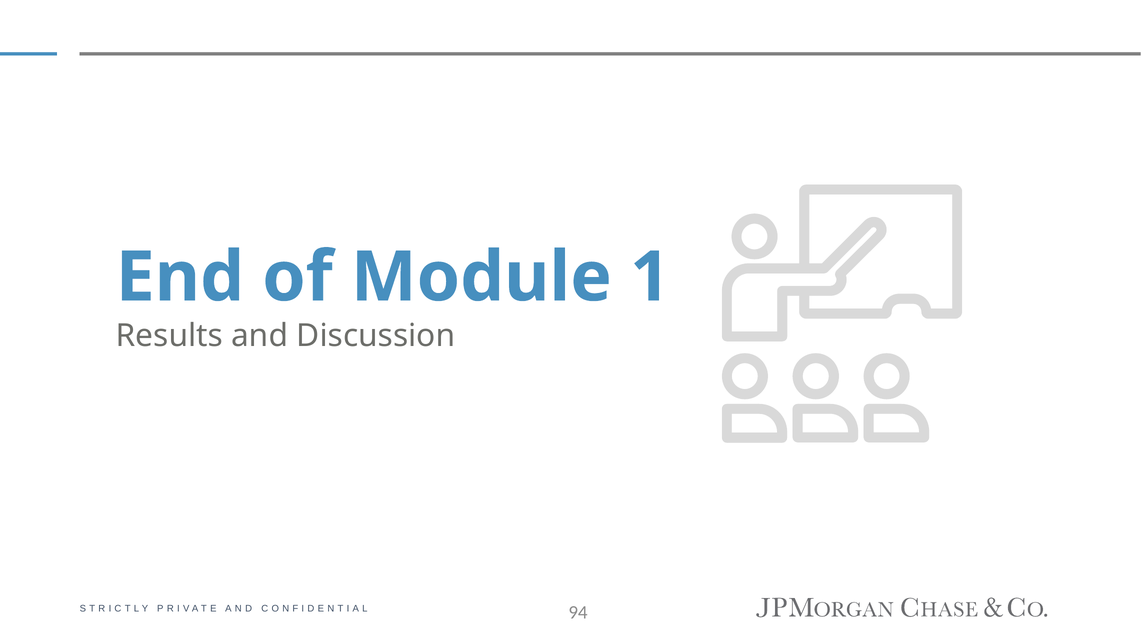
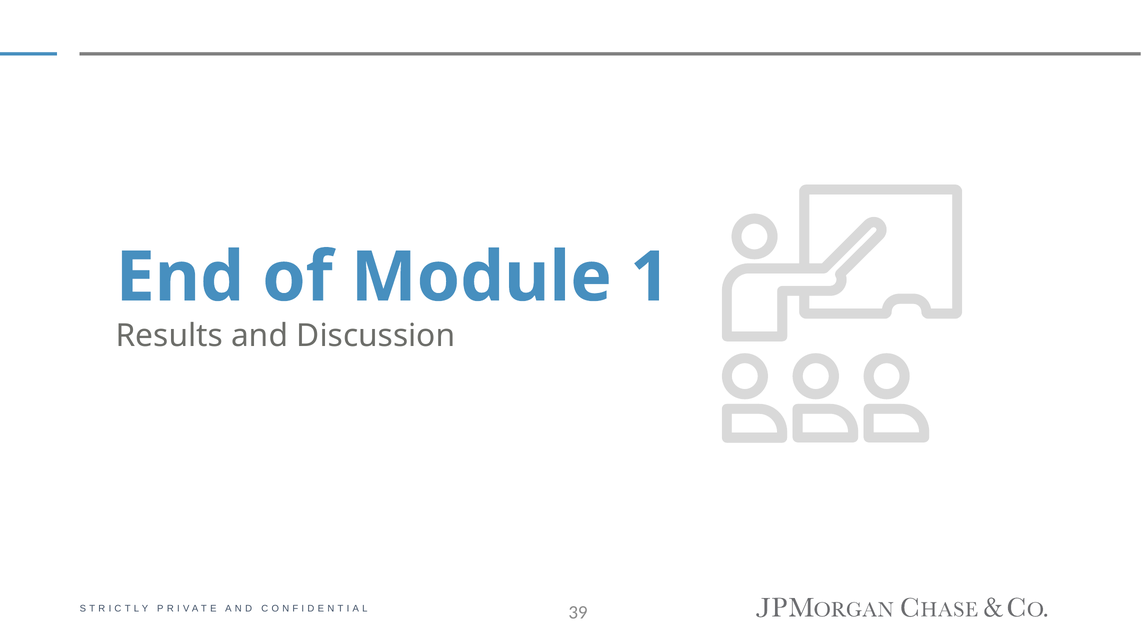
94: 94 -> 39
